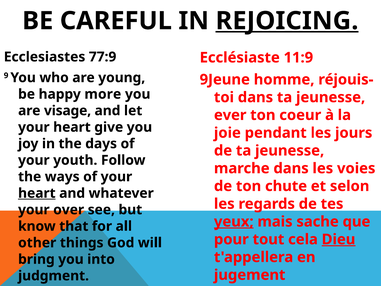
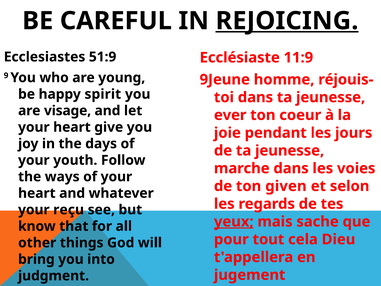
77:9: 77:9 -> 51:9
more: more -> spirit
chute: chute -> given
heart at (37, 193) underline: present -> none
over: over -> reçu
Dieu underline: present -> none
